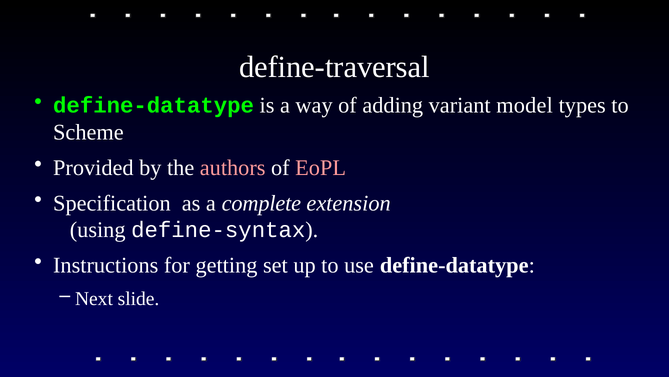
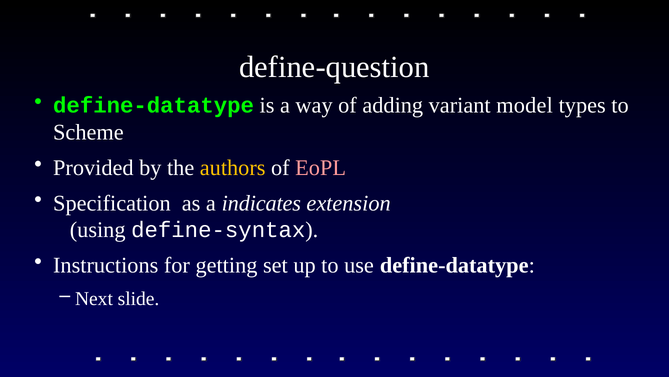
define-traversal: define-traversal -> define-question
authors colour: pink -> yellow
complete: complete -> indicates
